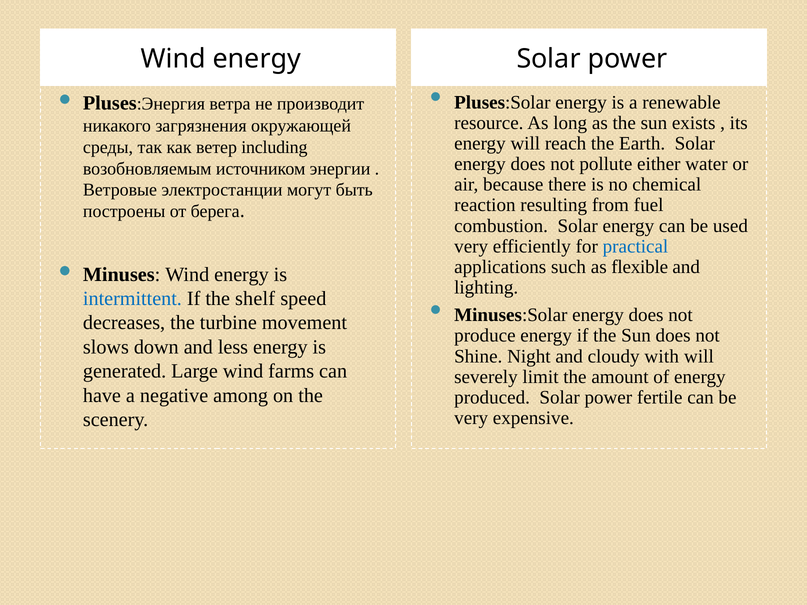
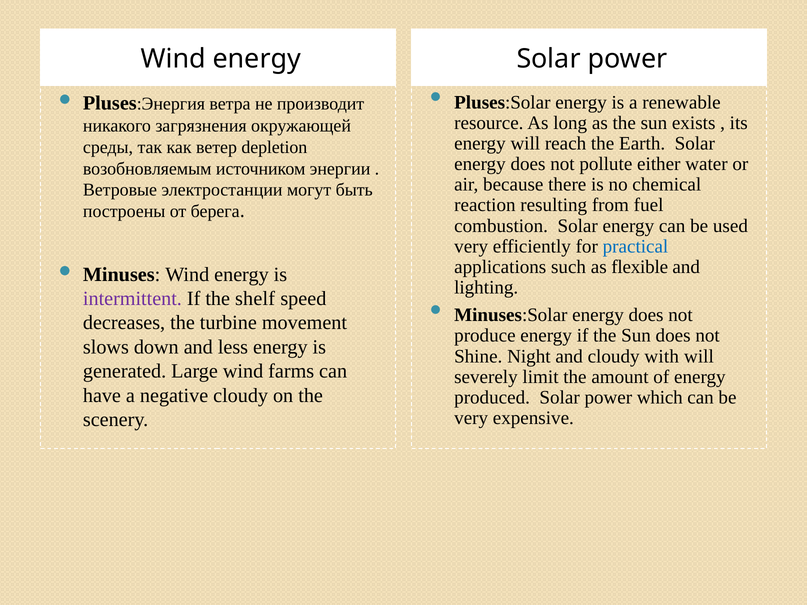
including: including -> depletion
intermittent colour: blue -> purple
negative among: among -> cloudy
fertile: fertile -> which
